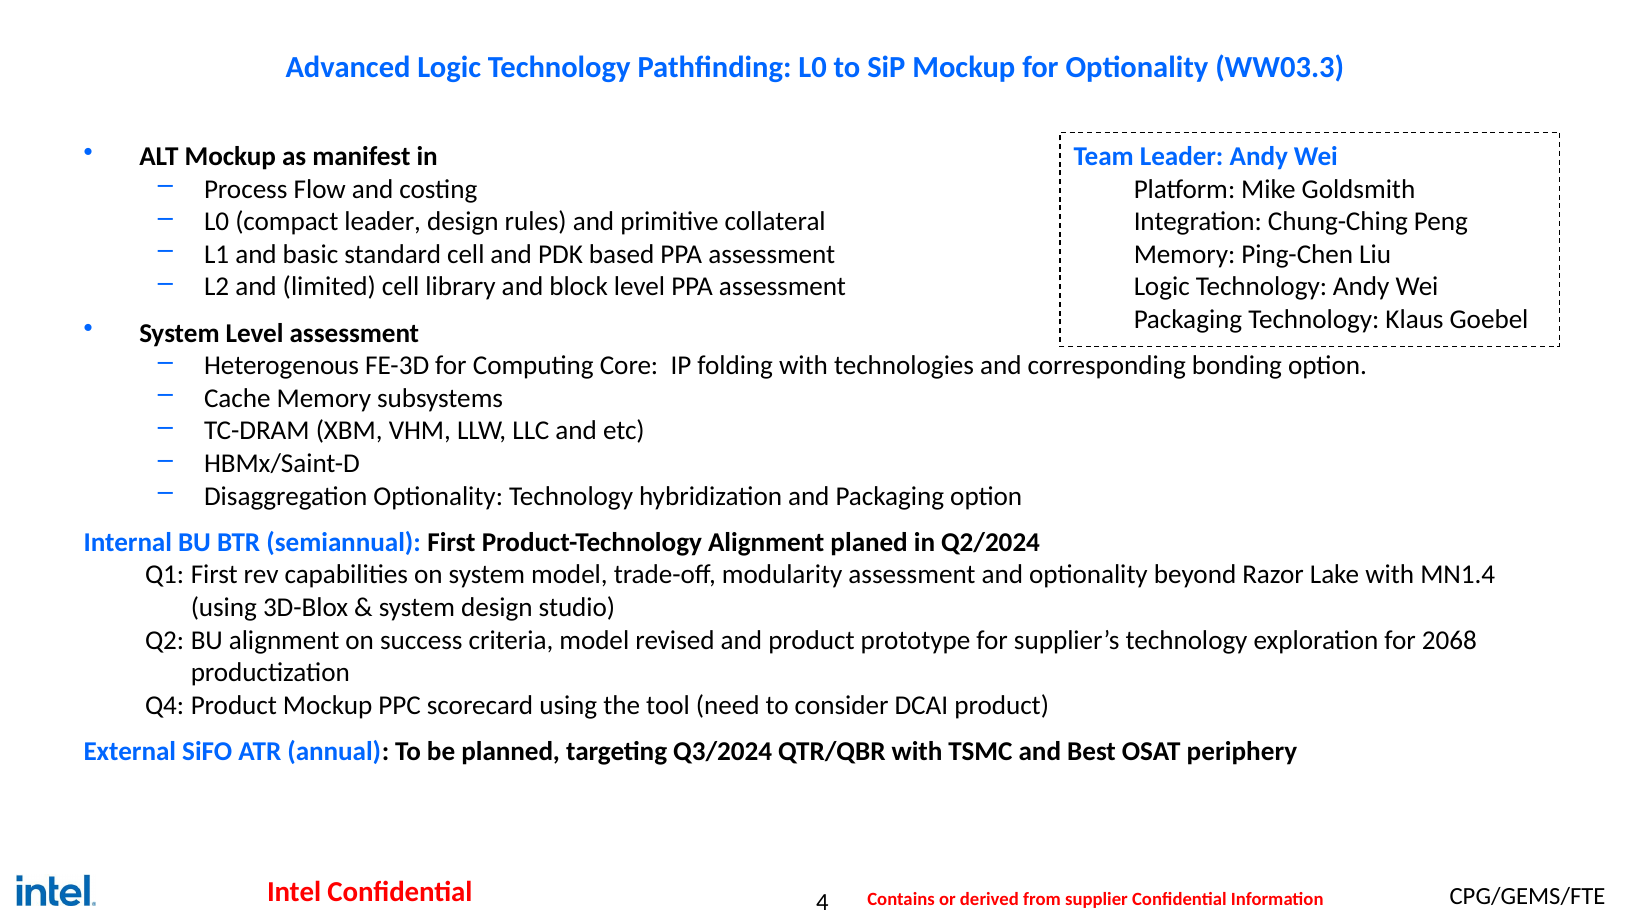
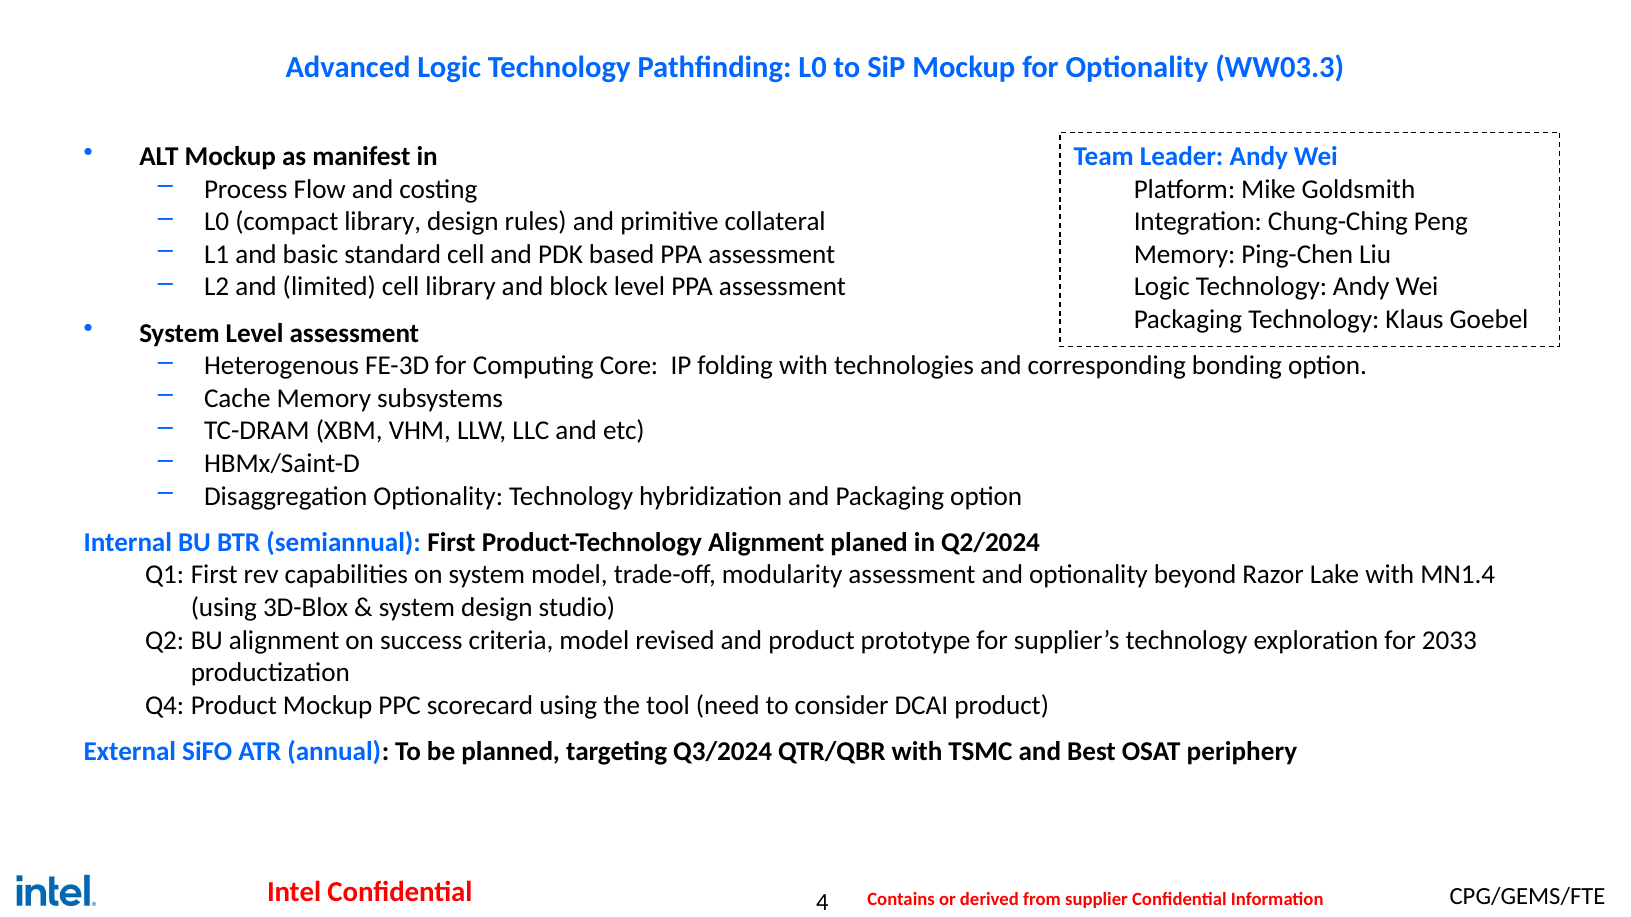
compact leader: leader -> library
2068: 2068 -> 2033
